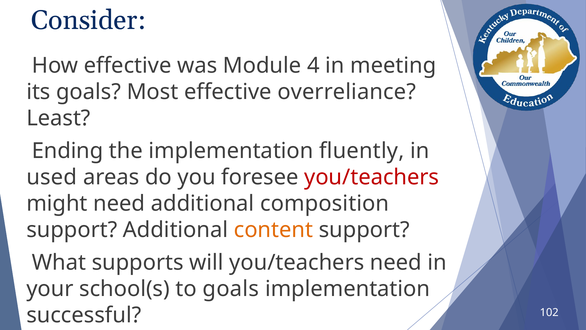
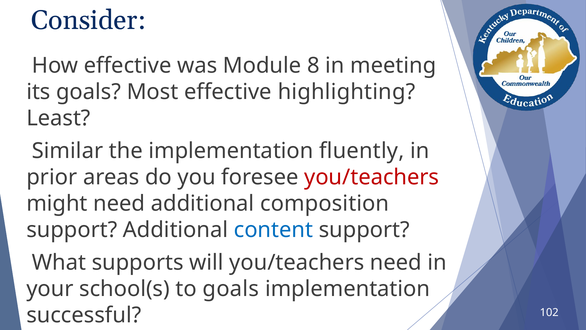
4: 4 -> 8
overreliance: overreliance -> highlighting
Ending: Ending -> Similar
used: used -> prior
content colour: orange -> blue
